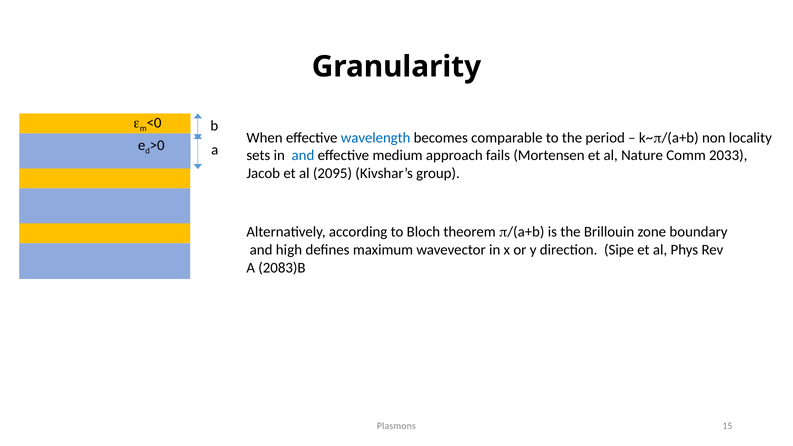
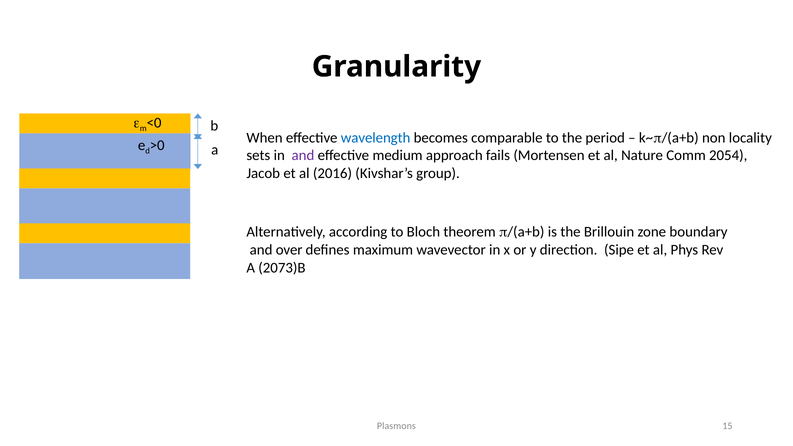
and at (303, 156) colour: blue -> purple
2033: 2033 -> 2054
2095: 2095 -> 2016
high: high -> over
2083)B: 2083)B -> 2073)B
